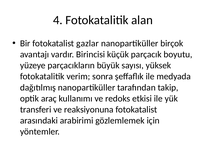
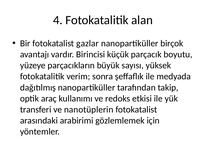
reaksiyonuna: reaksiyonuna -> nanotüplerin
